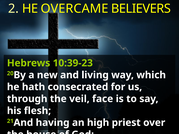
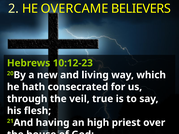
10:39-23: 10:39-23 -> 10:12-23
face: face -> true
